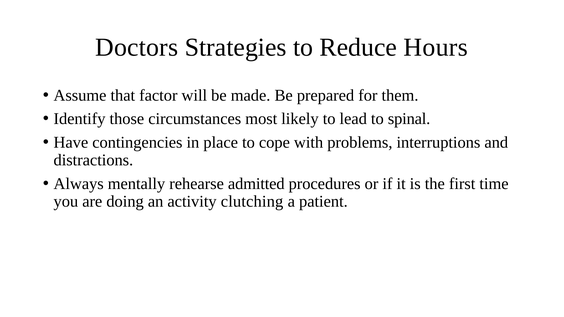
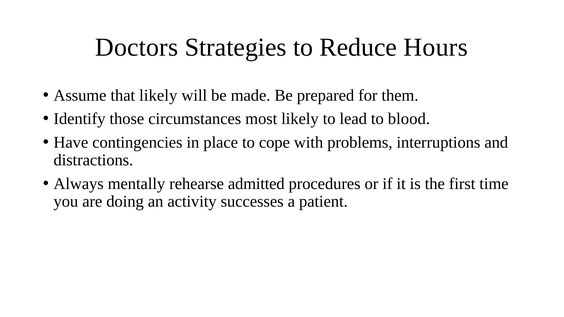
that factor: factor -> likely
spinal: spinal -> blood
clutching: clutching -> successes
